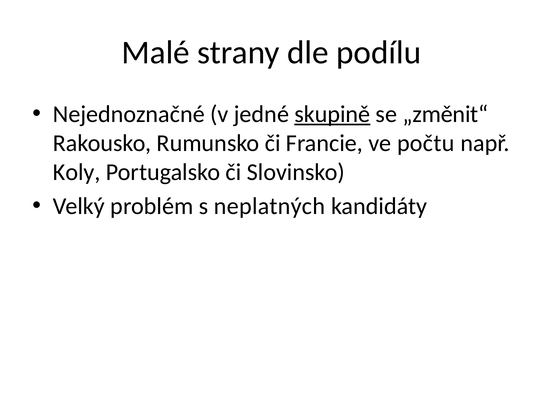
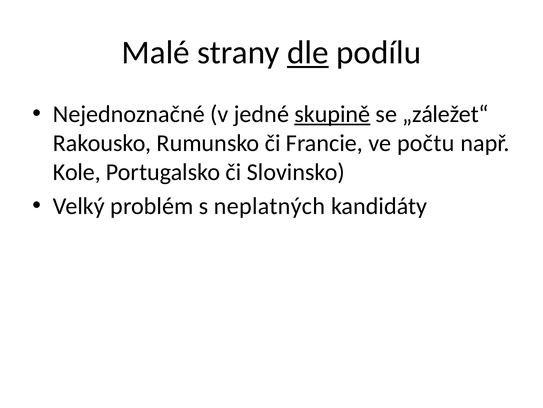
dle underline: none -> present
„změnit“: „změnit“ -> „záležet“
Koly: Koly -> Kole
